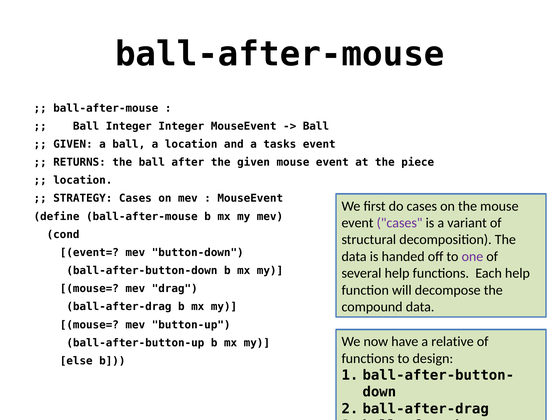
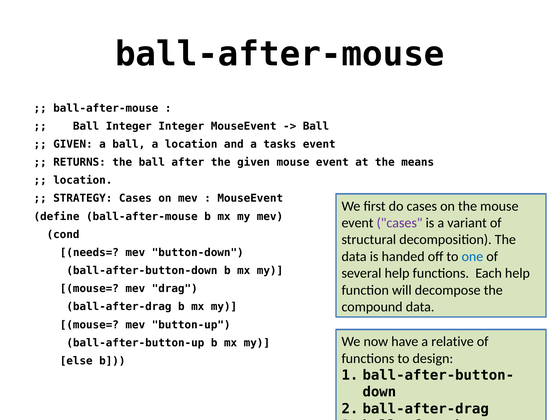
piece: piece -> means
event=: event= -> needs=
one colour: purple -> blue
